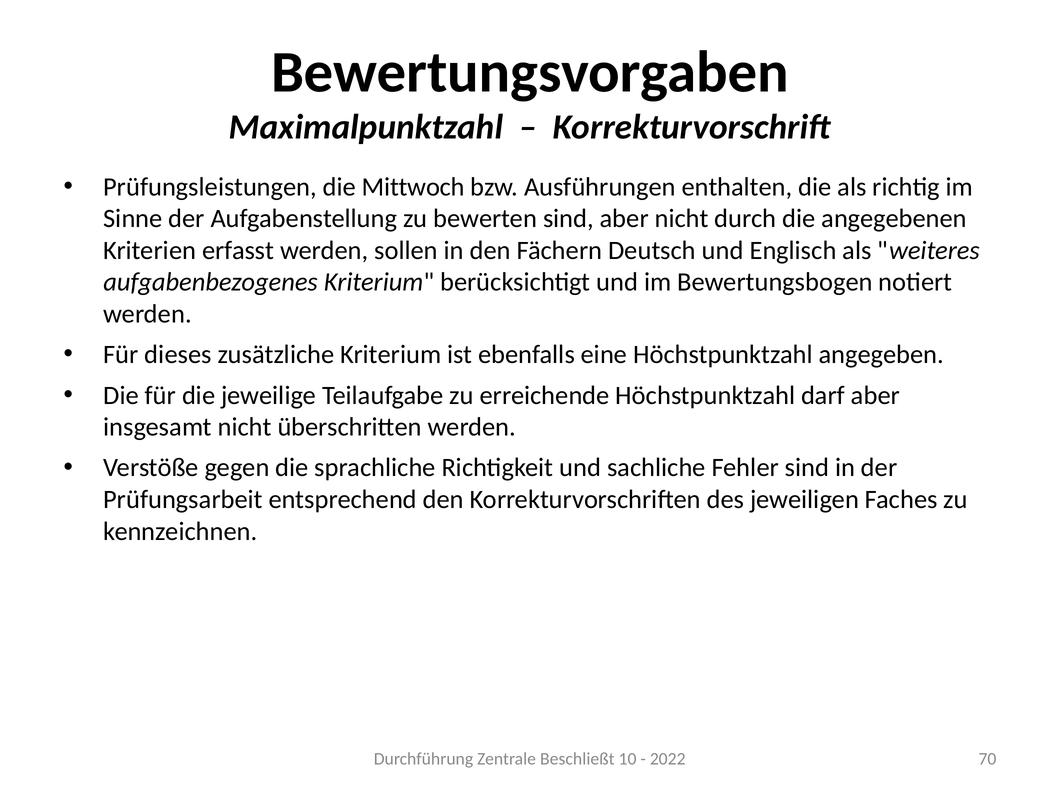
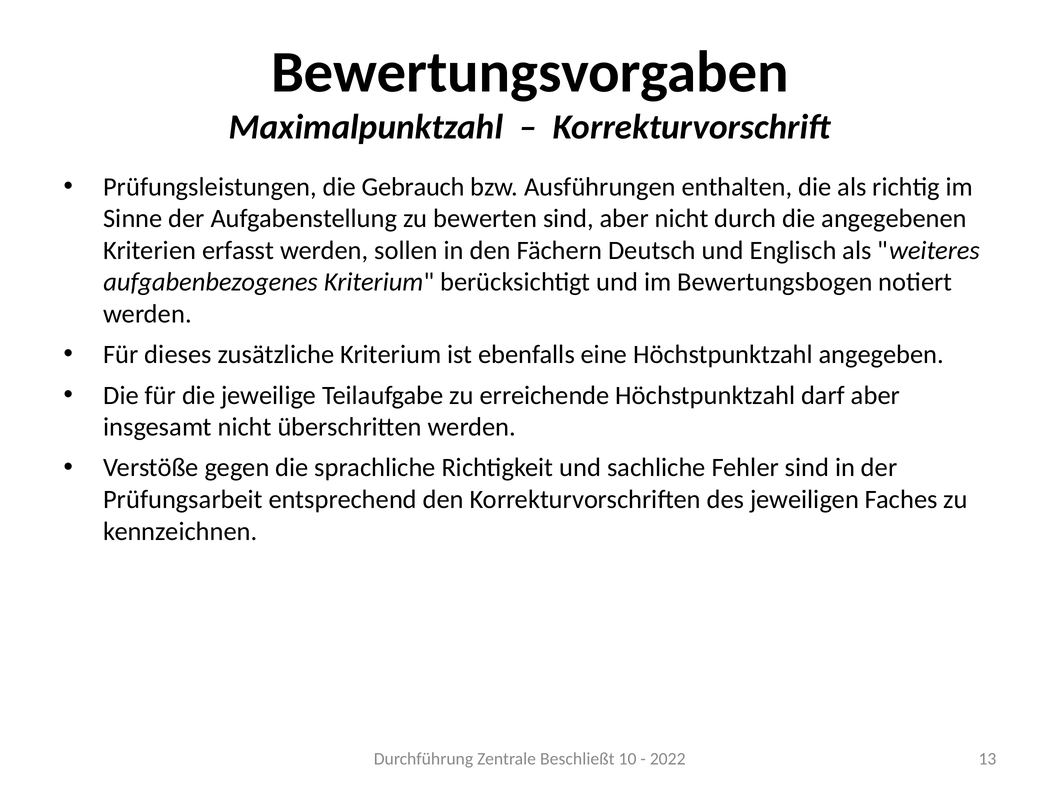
Mittwoch: Mittwoch -> Gebrauch
70: 70 -> 13
